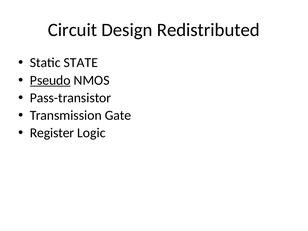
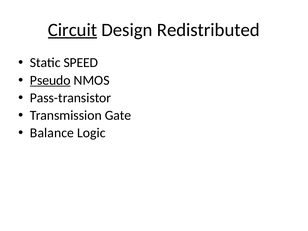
Circuit underline: none -> present
STATE: STATE -> SPEED
Register: Register -> Balance
